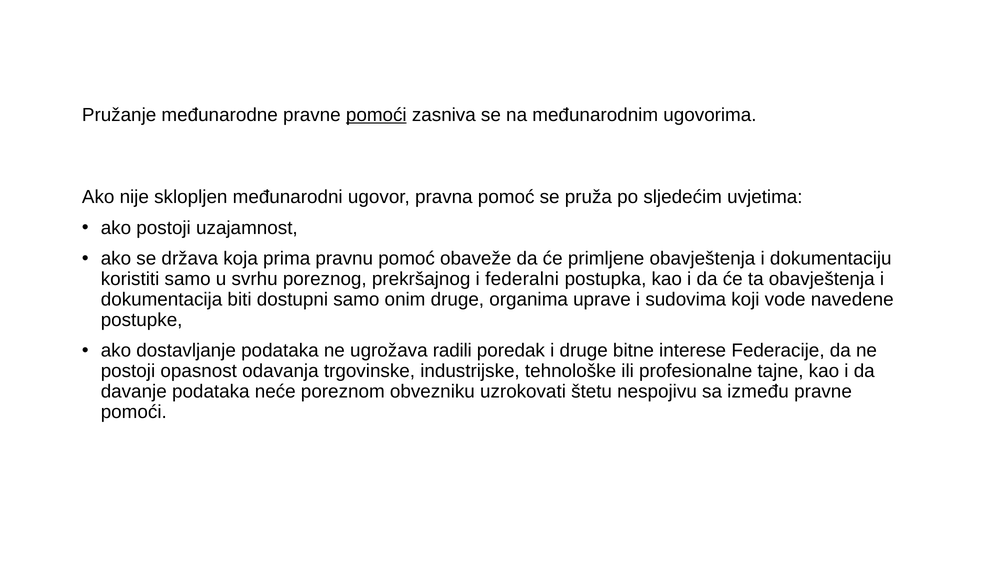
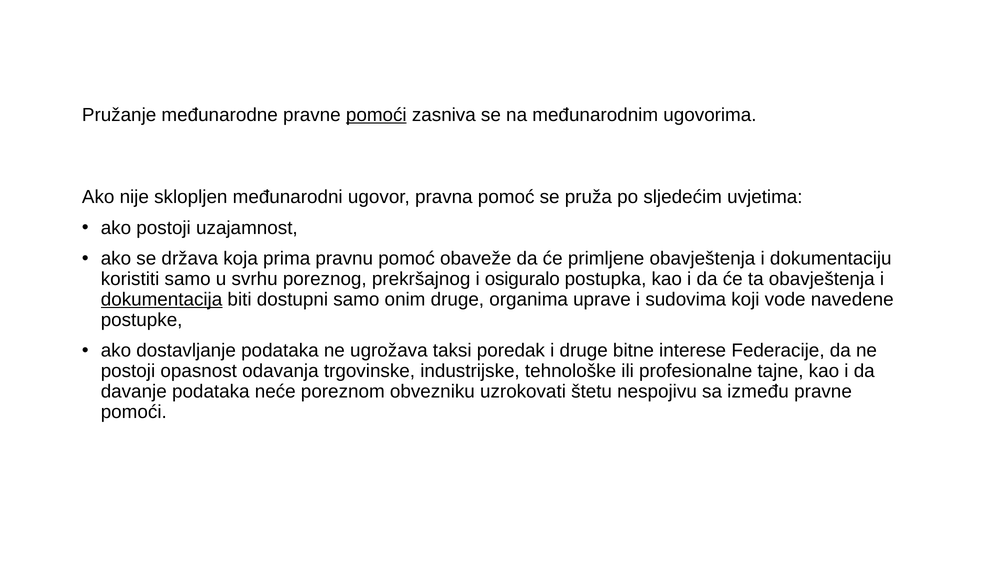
federalni: federalni -> osiguralo
dokumentacija underline: none -> present
radili: radili -> taksi
